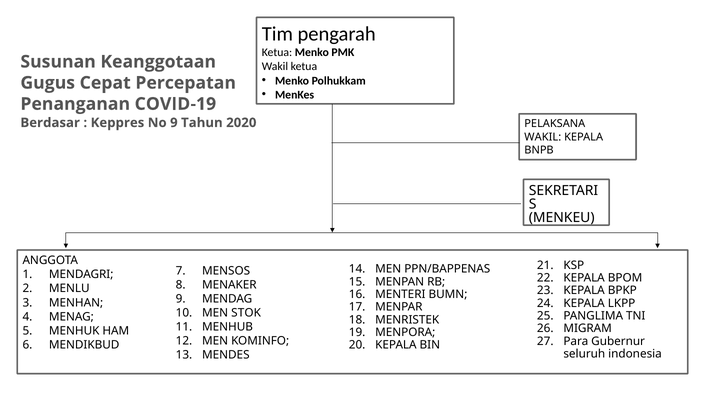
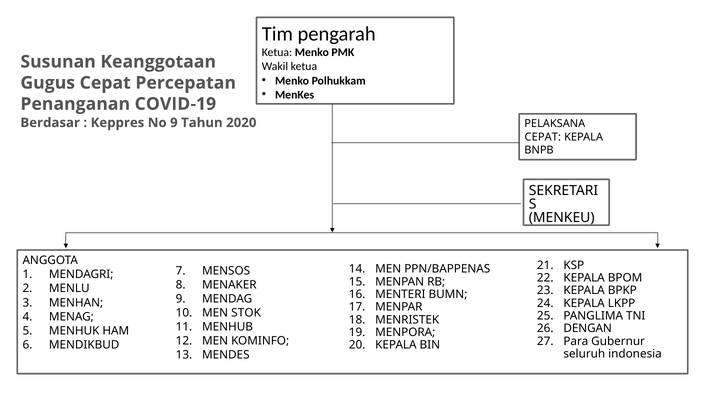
WAKIL at (543, 137): WAKIL -> CEPAT
MIGRAM: MIGRAM -> DENGAN
